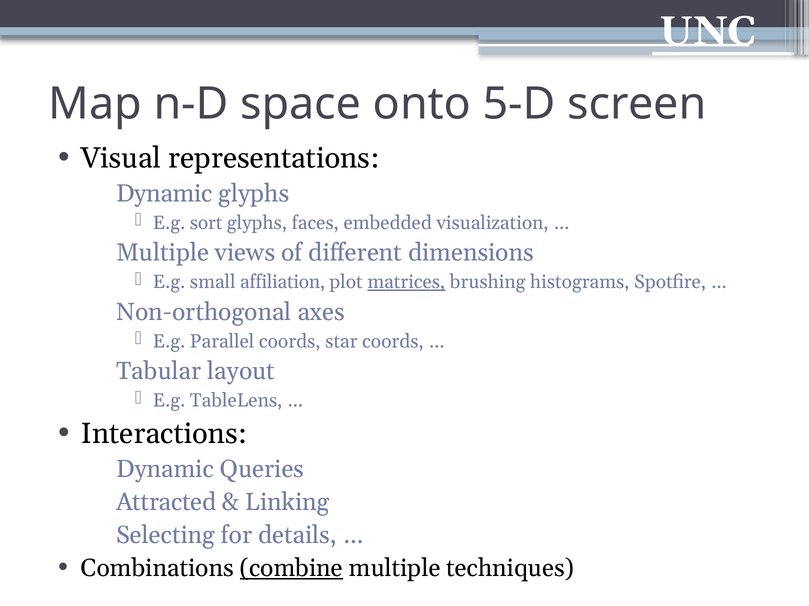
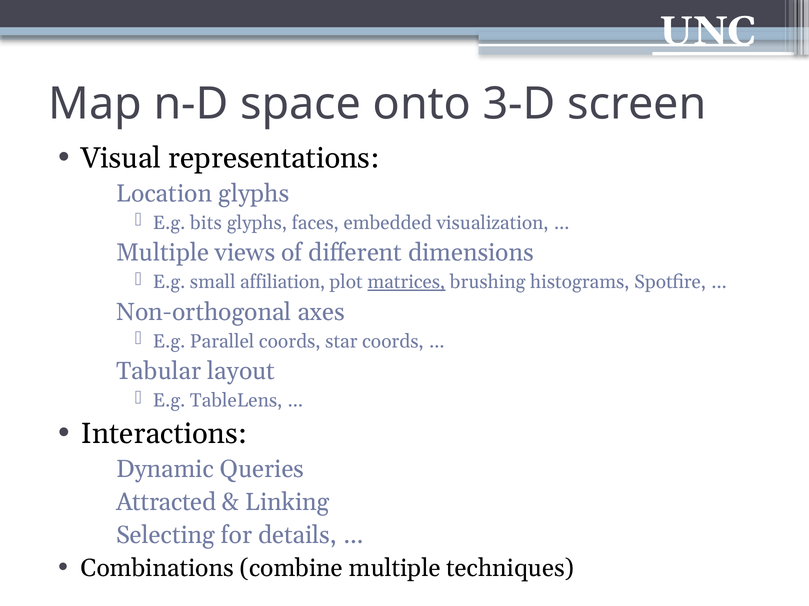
5-D: 5-D -> 3-D
Dynamic at (164, 194): Dynamic -> Location
sort: sort -> bits
combine underline: present -> none
